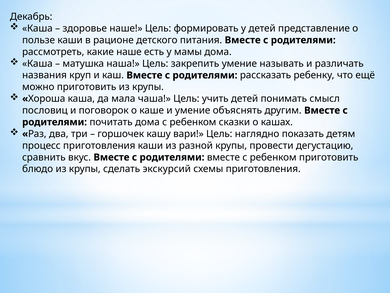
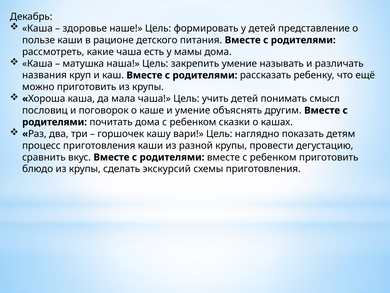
какие наше: наше -> чаша
